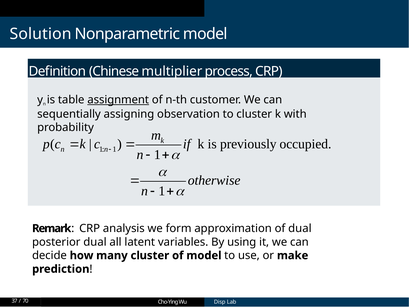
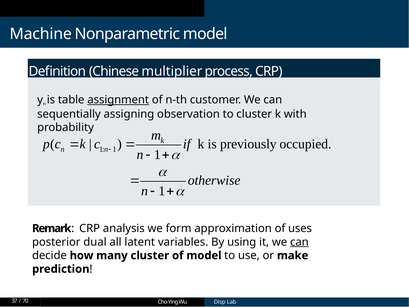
Solution: Solution -> Machine
of dual: dual -> uses
can at (299, 242) underline: none -> present
